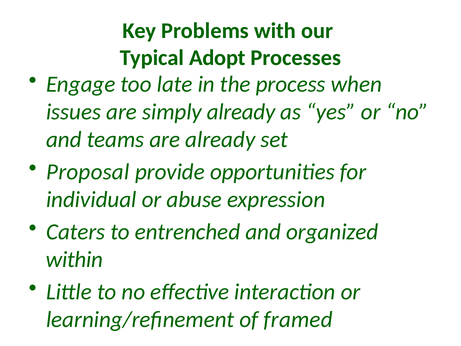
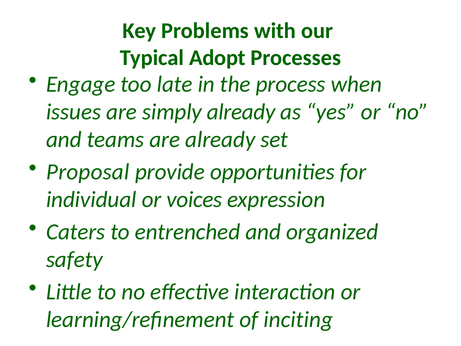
abuse: abuse -> voices
within: within -> safety
framed: framed -> inciting
